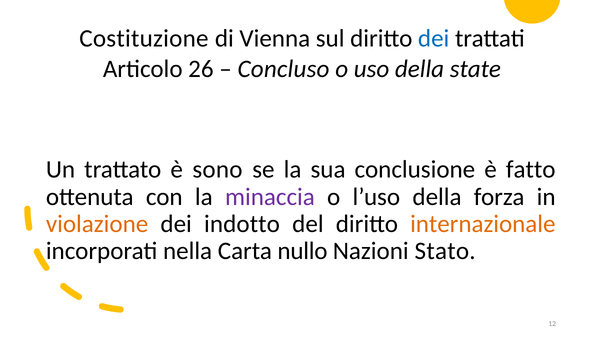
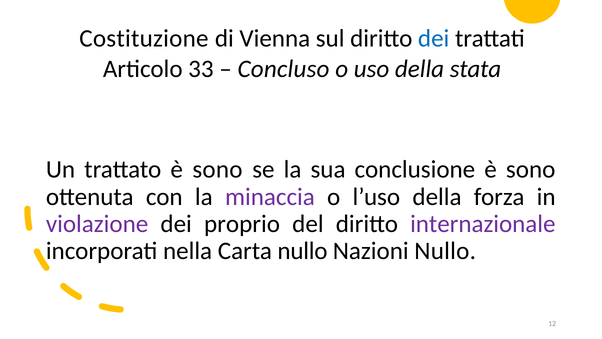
26: 26 -> 33
state: state -> stata
conclusione è fatto: fatto -> sono
violazione colour: orange -> purple
indotto: indotto -> proprio
internazionale colour: orange -> purple
Nazioni Stato: Stato -> Nullo
